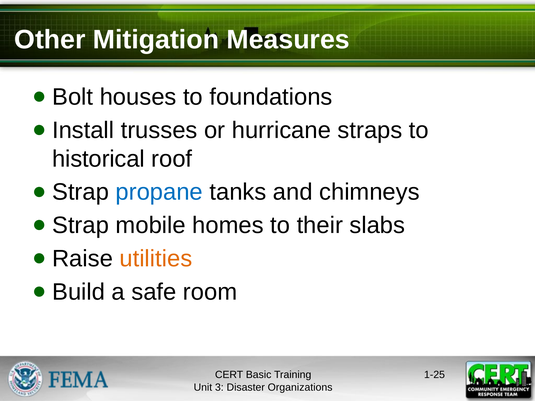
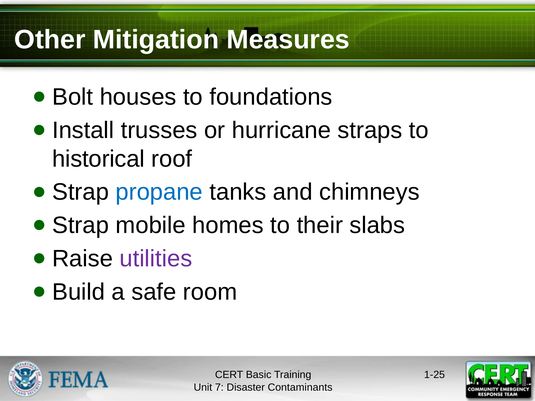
utilities colour: orange -> purple
3: 3 -> 7
Organizations: Organizations -> Contaminants
